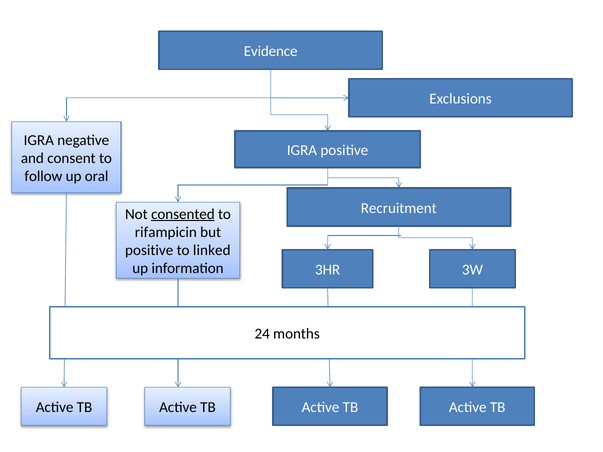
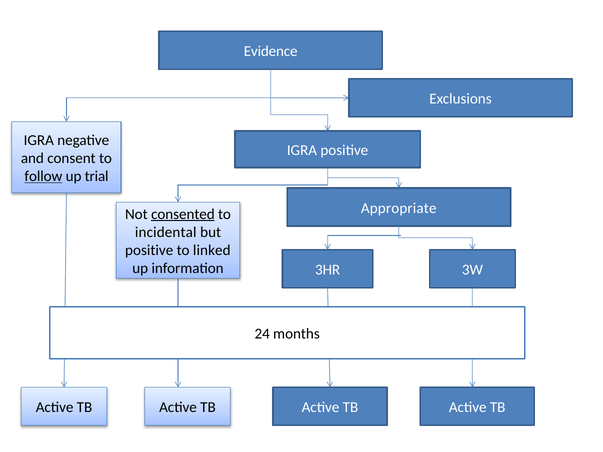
follow underline: none -> present
oral: oral -> trial
Recruitment: Recruitment -> Appropriate
rifampicin: rifampicin -> incidental
